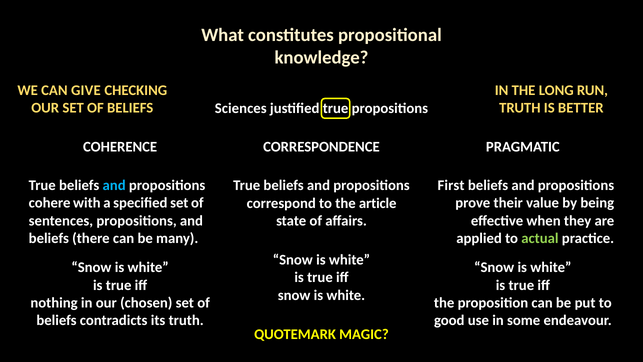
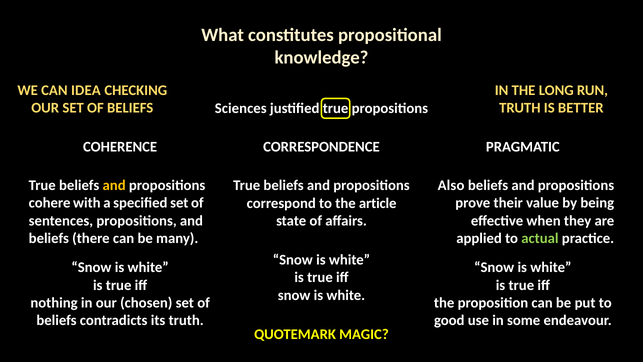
GIVE: GIVE -> IDEA
and at (114, 185) colour: light blue -> yellow
First: First -> Also
